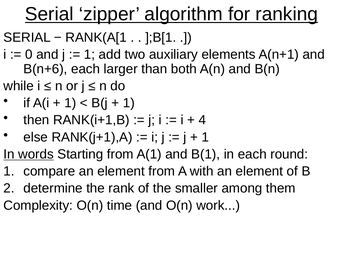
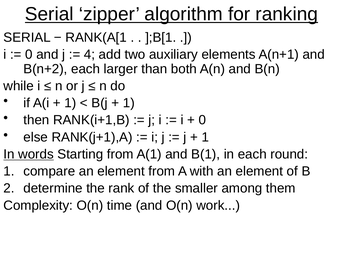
1 at (90, 55): 1 -> 4
B(n+6: B(n+6 -> B(n+2
4 at (202, 120): 4 -> 0
